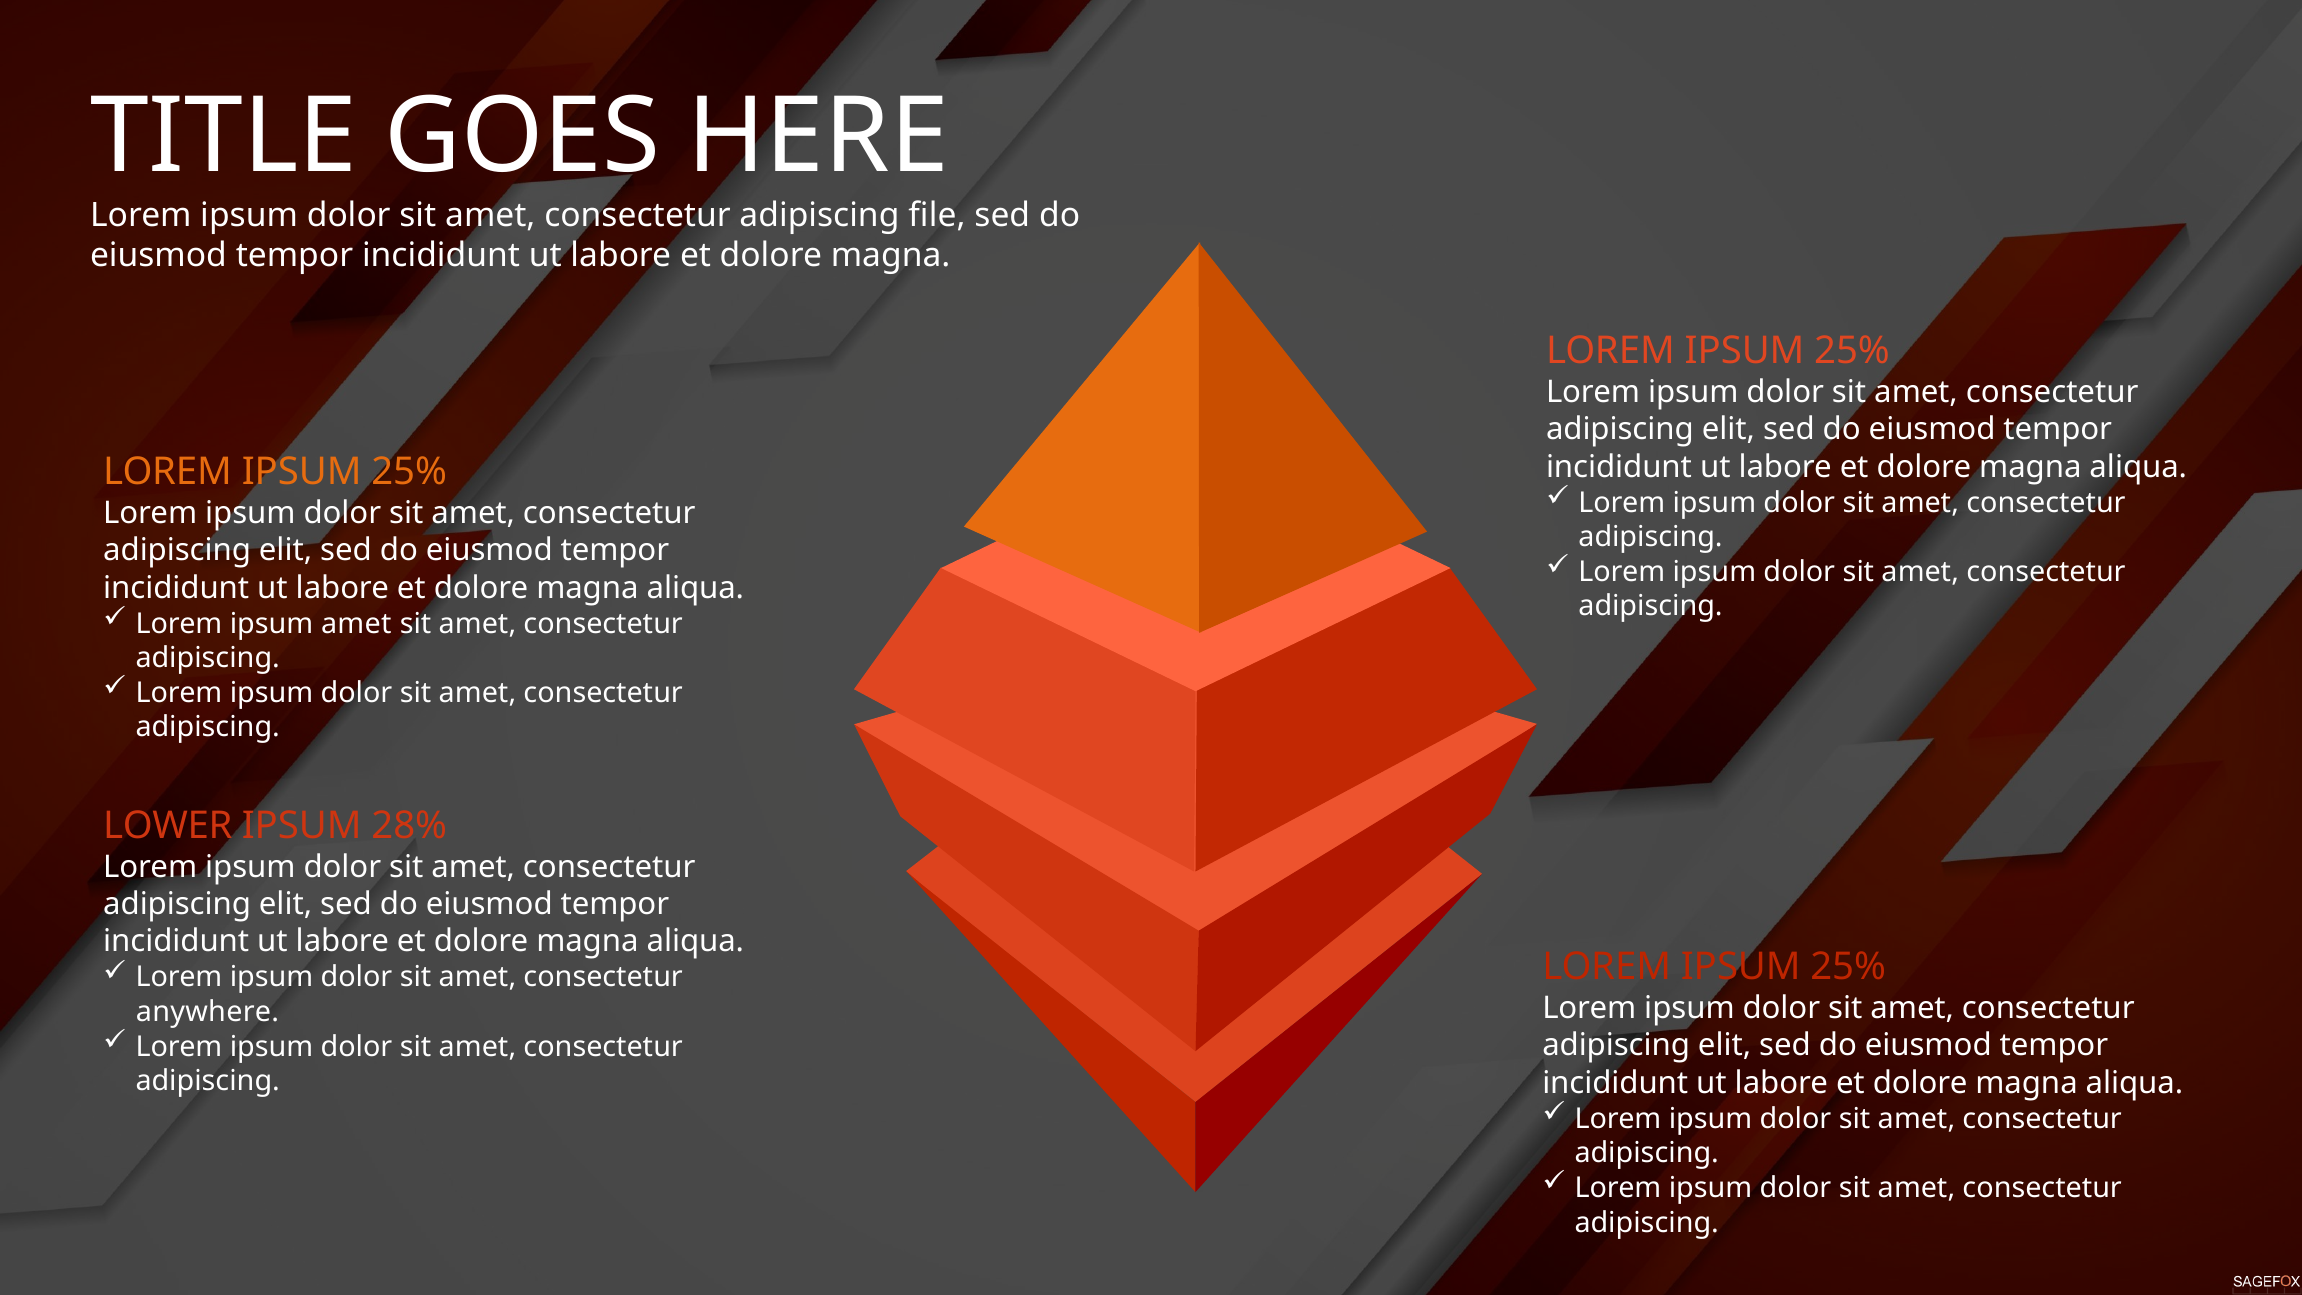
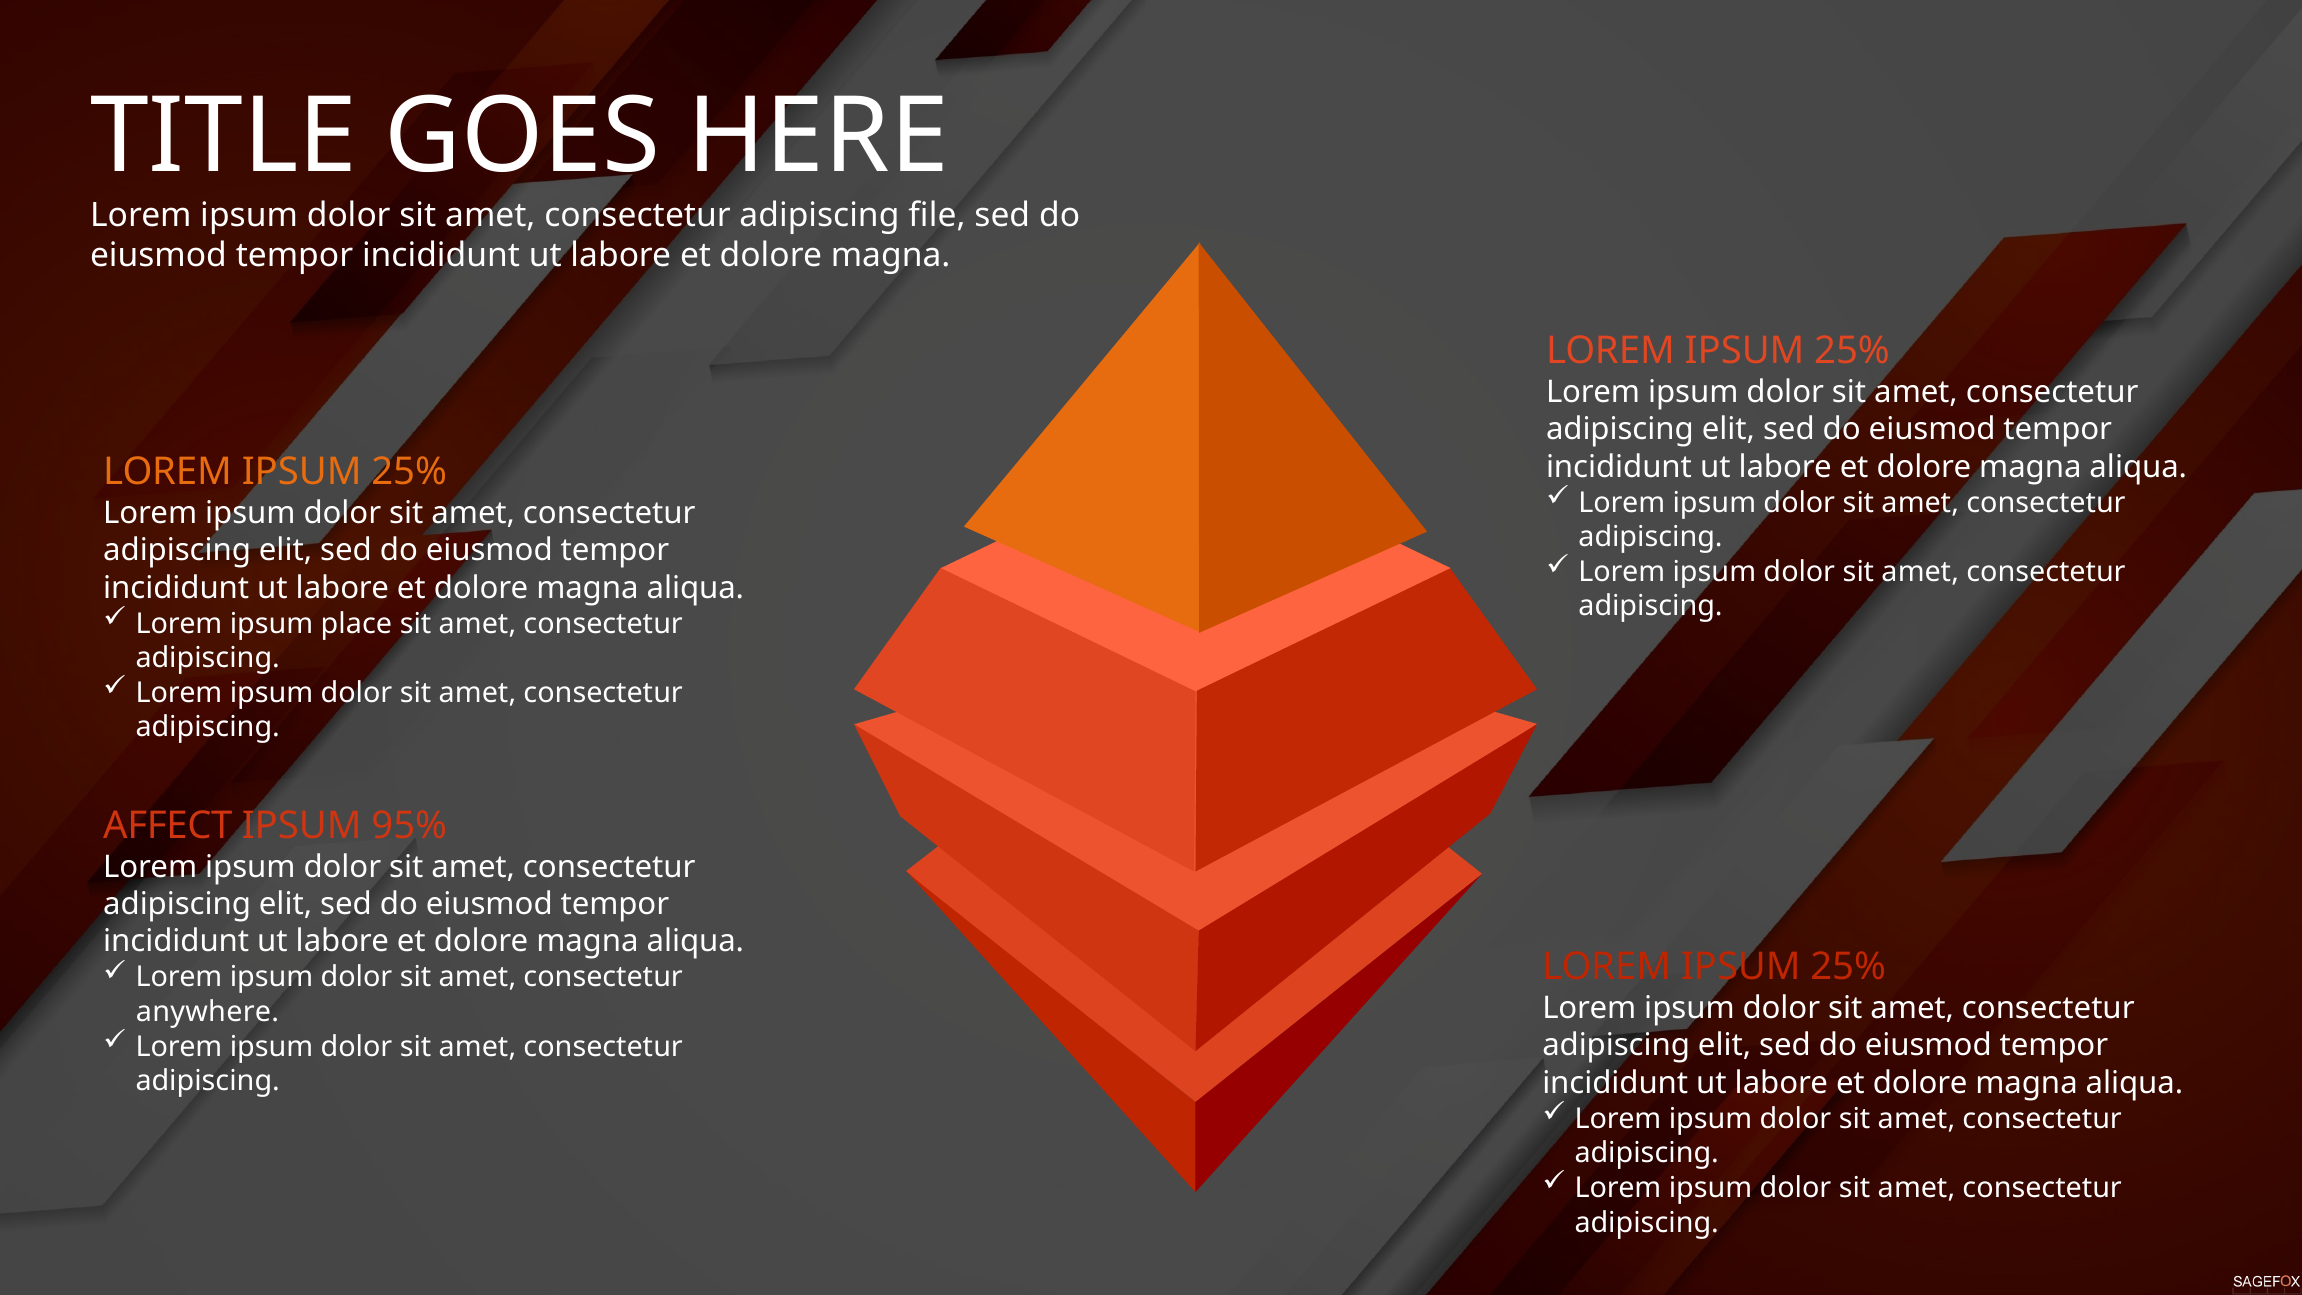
ipsum amet: amet -> place
LOWER: LOWER -> AFFECT
28%: 28% -> 95%
